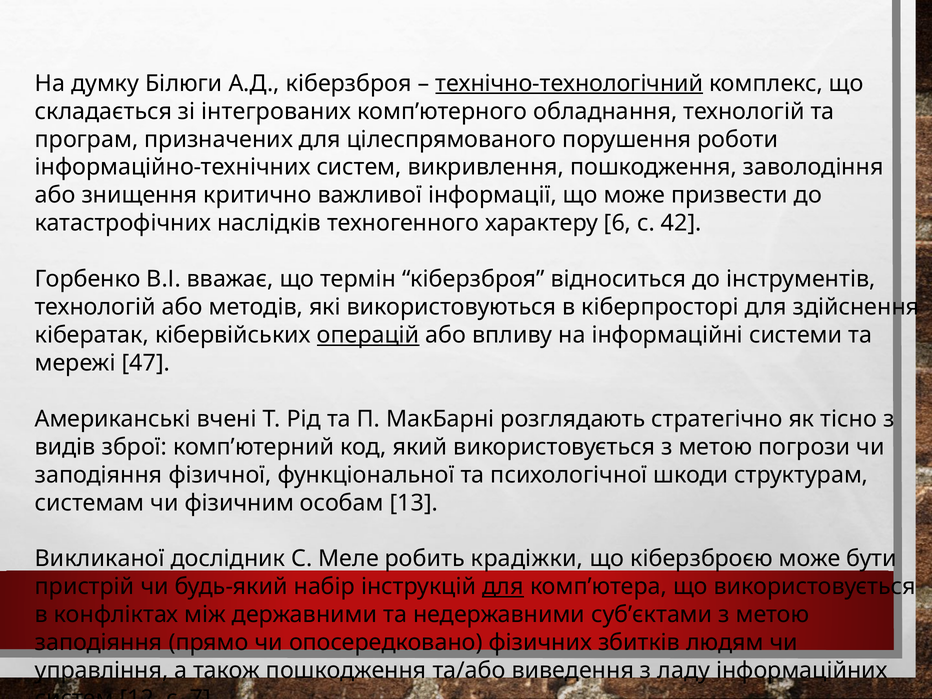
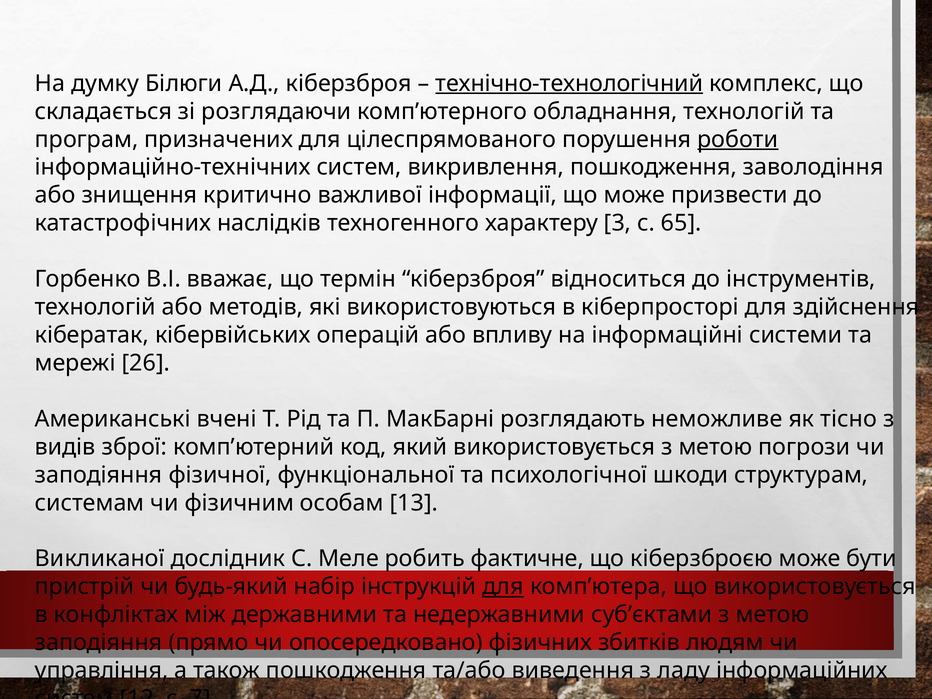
інтегрованих: інтегрованих -> розглядаючи
роботи underline: none -> present
6: 6 -> 3
42: 42 -> 65
операцій underline: present -> none
47: 47 -> 26
стратегічно: стратегічно -> неможливе
крадіжки: крадіжки -> фактичне
